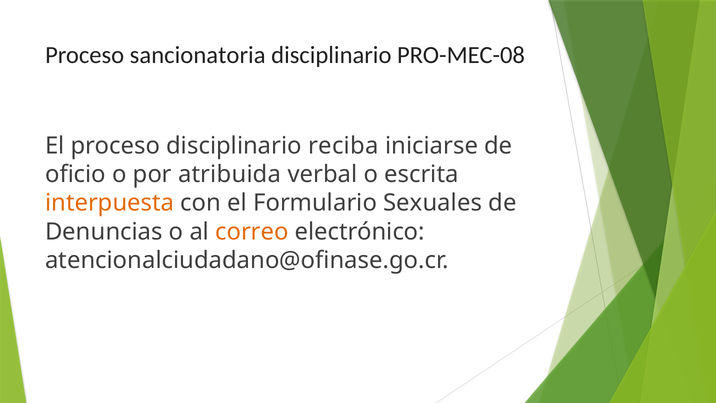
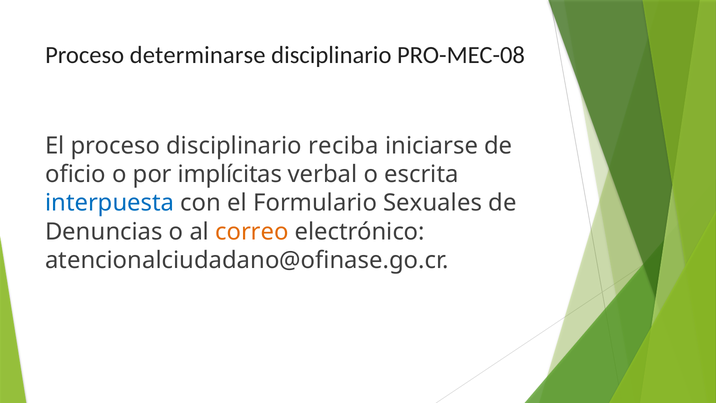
sancionatoria: sancionatoria -> determinarse
atribuida: atribuida -> implícitas
interpuesta colour: orange -> blue
